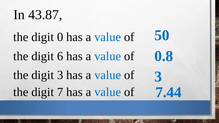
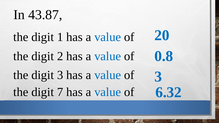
0: 0 -> 1
50: 50 -> 20
6: 6 -> 2
7.44: 7.44 -> 6.32
